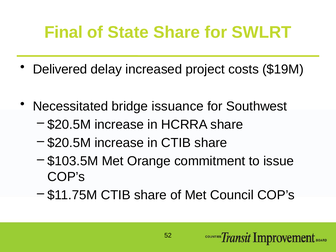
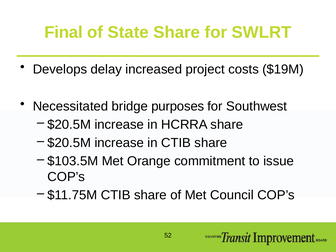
Delivered: Delivered -> Develops
issuance: issuance -> purposes
